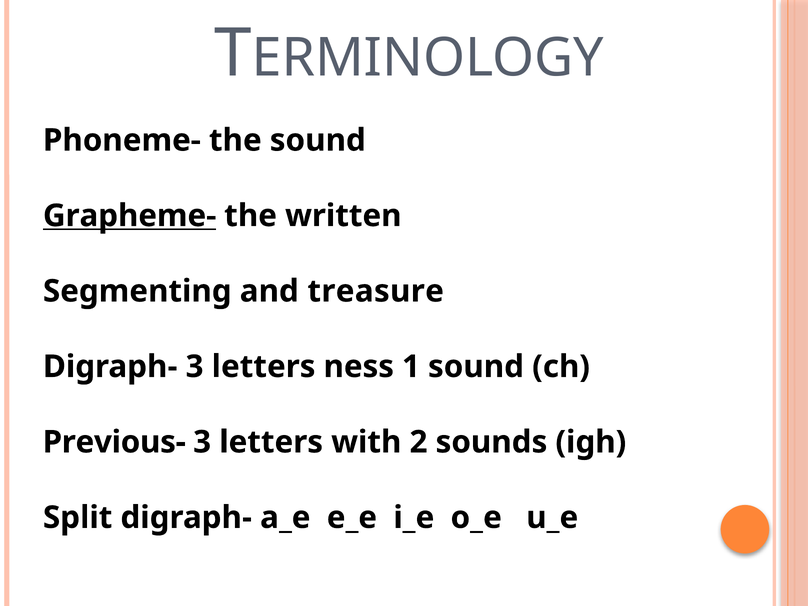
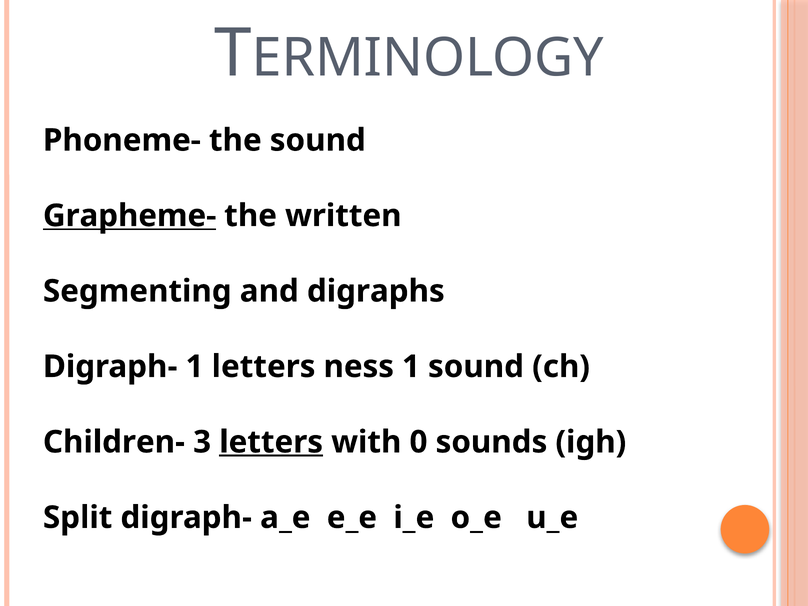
treasure: treasure -> digraphs
Digraph- 3: 3 -> 1
Previous-: Previous- -> Children-
letters at (271, 442) underline: none -> present
2: 2 -> 0
